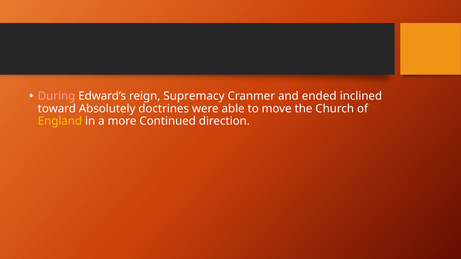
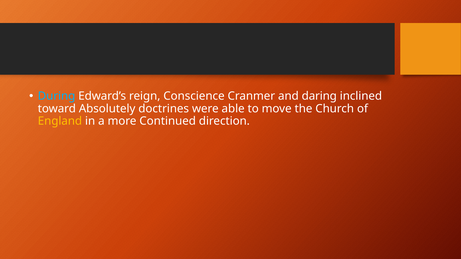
During colour: pink -> light blue
Supremacy: Supremacy -> Conscience
ended: ended -> daring
